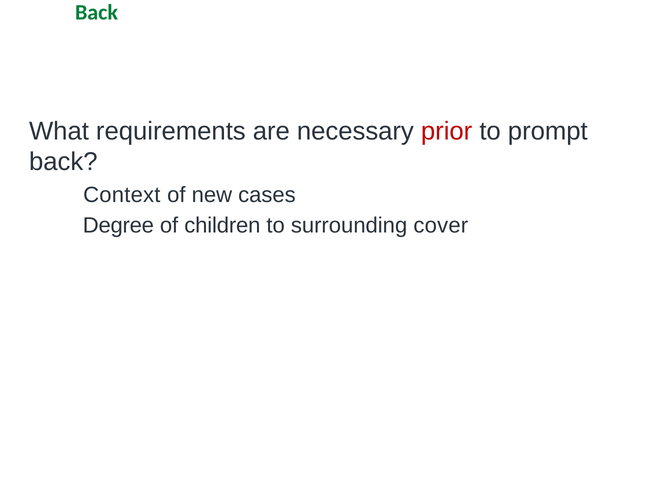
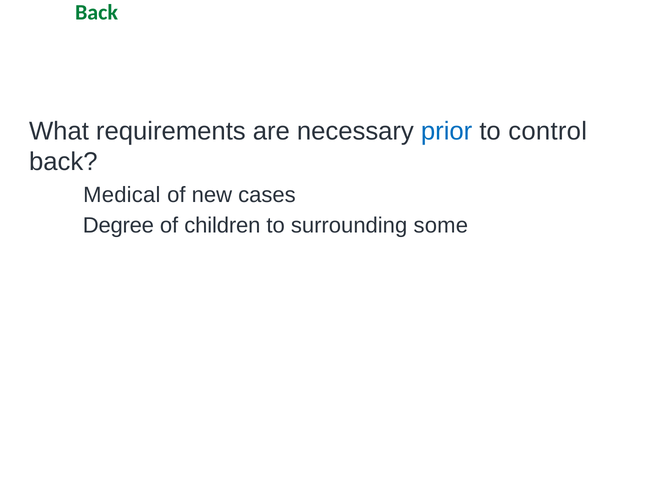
prior colour: red -> blue
prompt: prompt -> control
Context: Context -> Medical
cover: cover -> some
